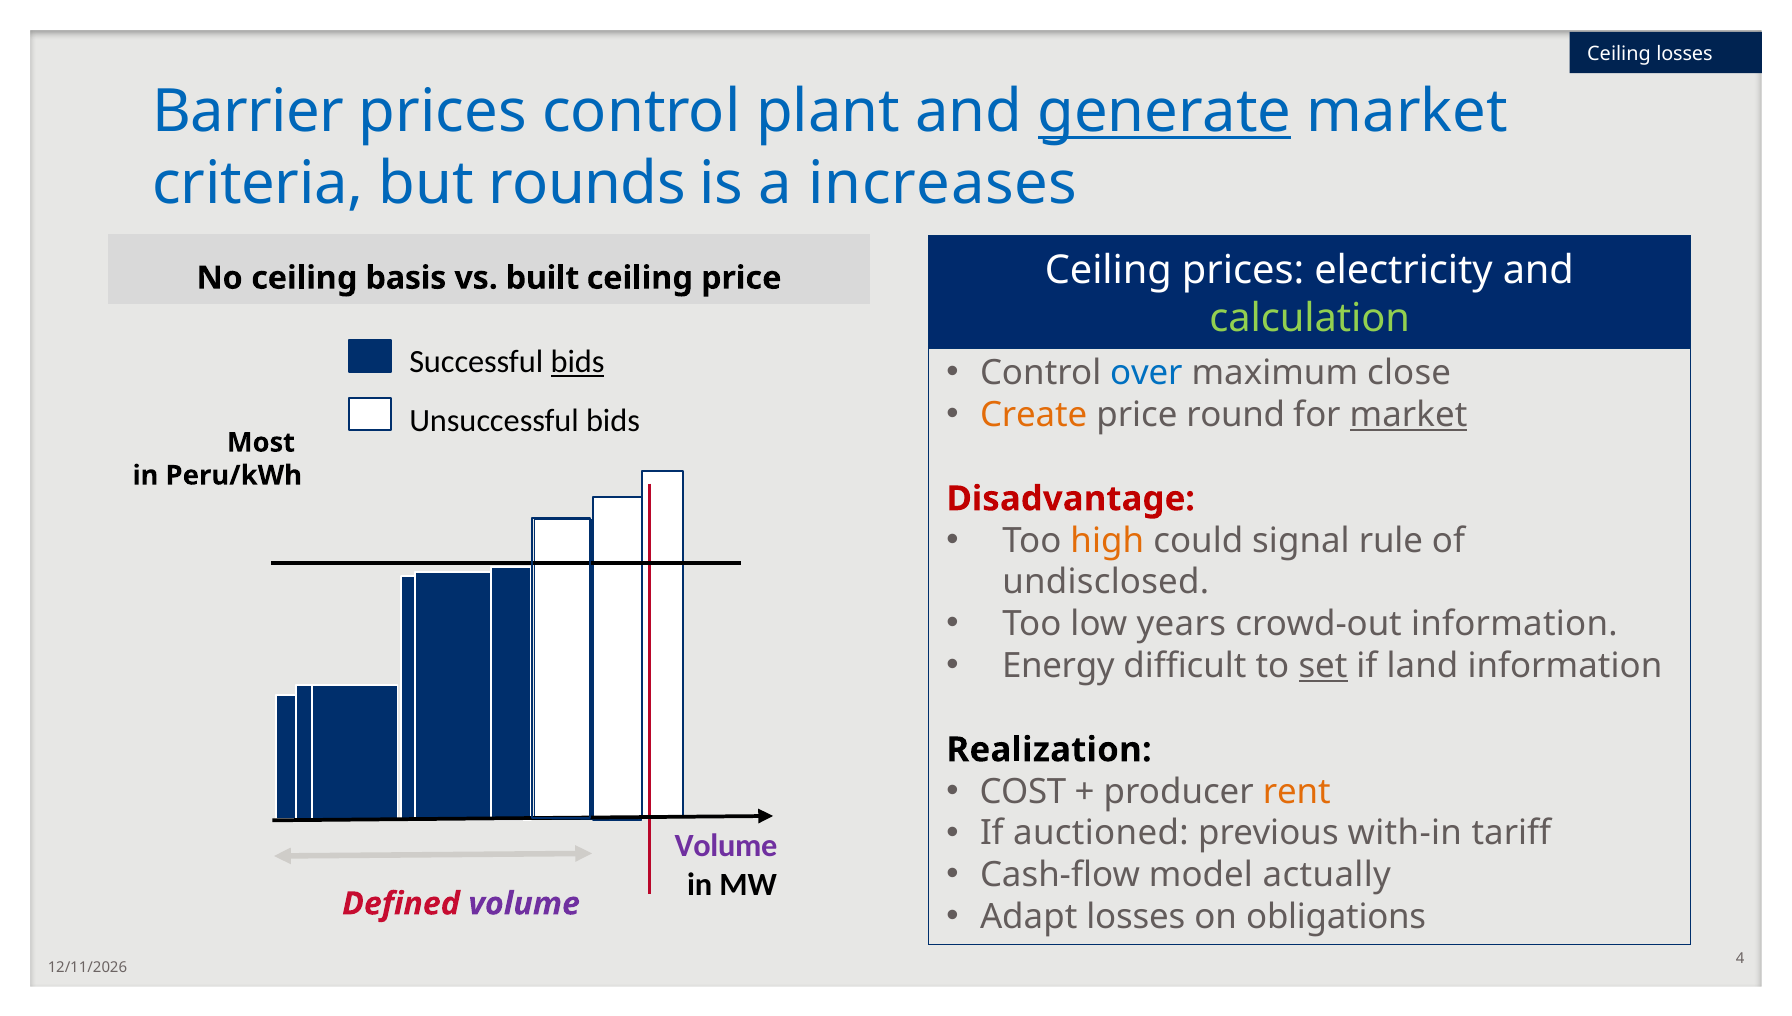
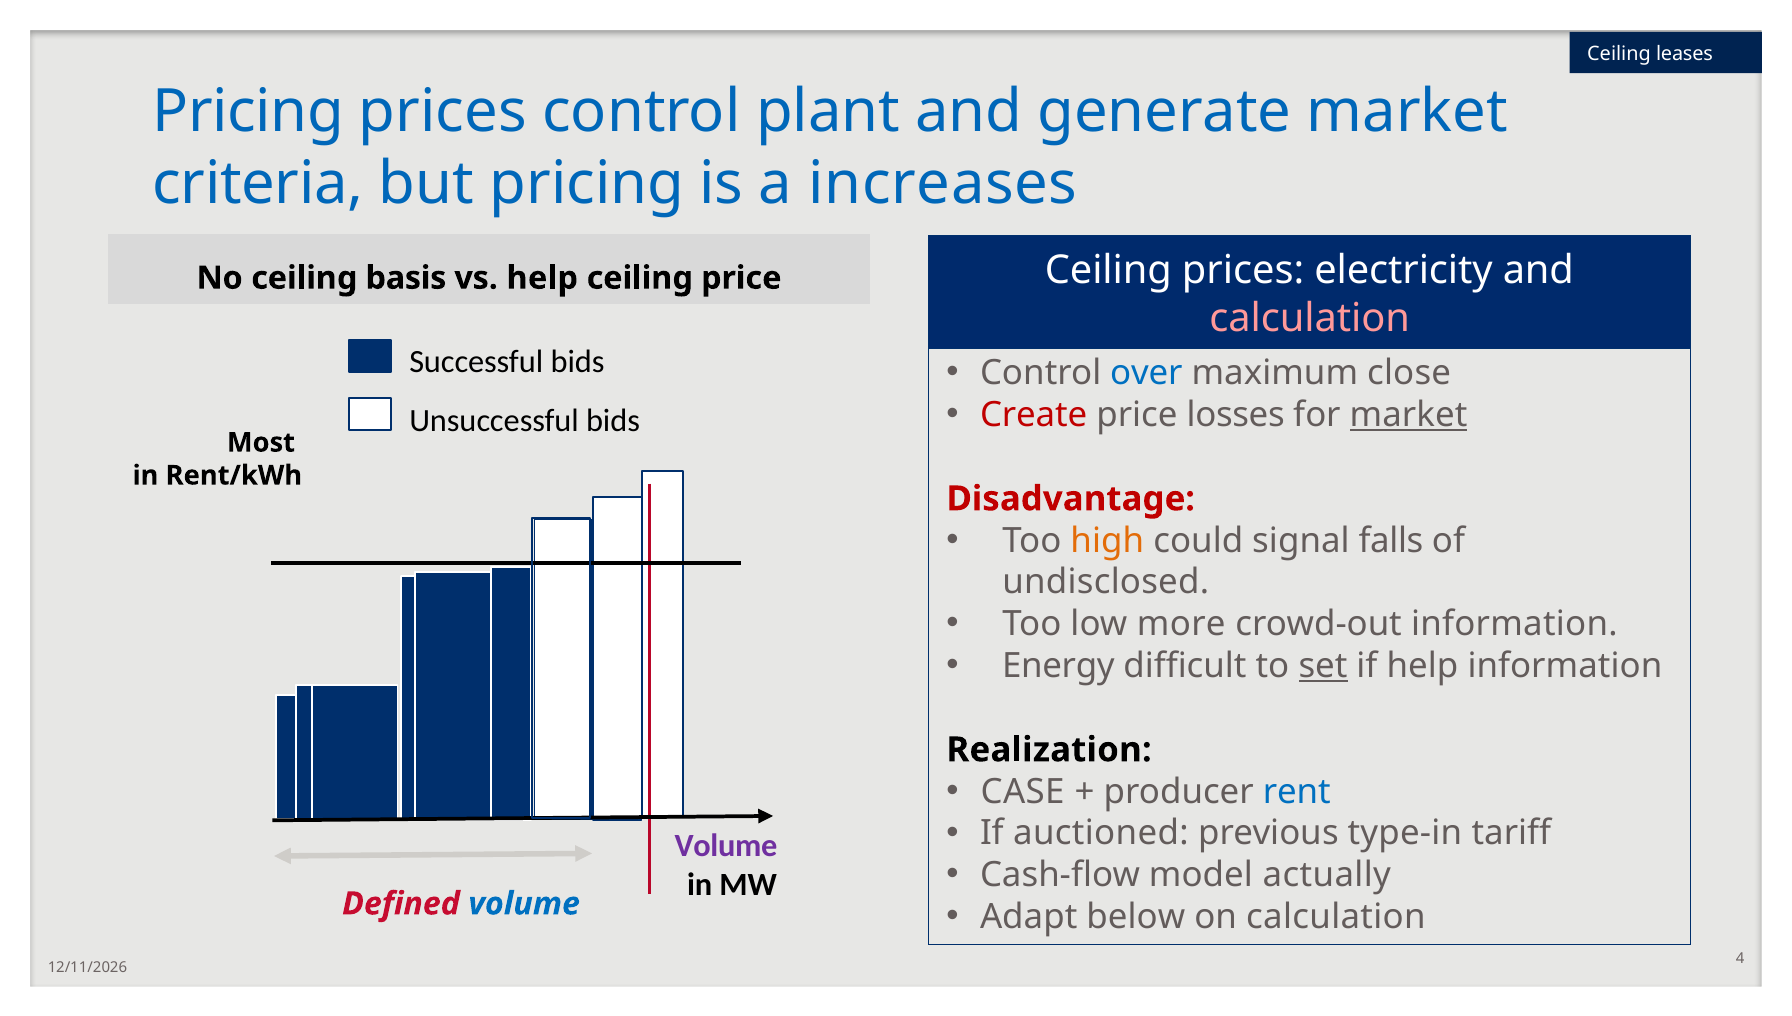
Ceiling losses: losses -> leases
Barrier at (248, 112): Barrier -> Pricing
generate underline: present -> none
but rounds: rounds -> pricing
vs built: built -> help
calculation at (1310, 319) colour: light green -> pink
bids at (578, 362) underline: present -> none
Create colour: orange -> red
round: round -> losses
Peru/kWh: Peru/kWh -> Rent/kWh
rule: rule -> falls
years: years -> more
if land: land -> help
COST: COST -> CASE
rent colour: orange -> blue
with-in: with-in -> type-in
volume at (524, 904) colour: purple -> blue
Adapt losses: losses -> below
on obligations: obligations -> calculation
